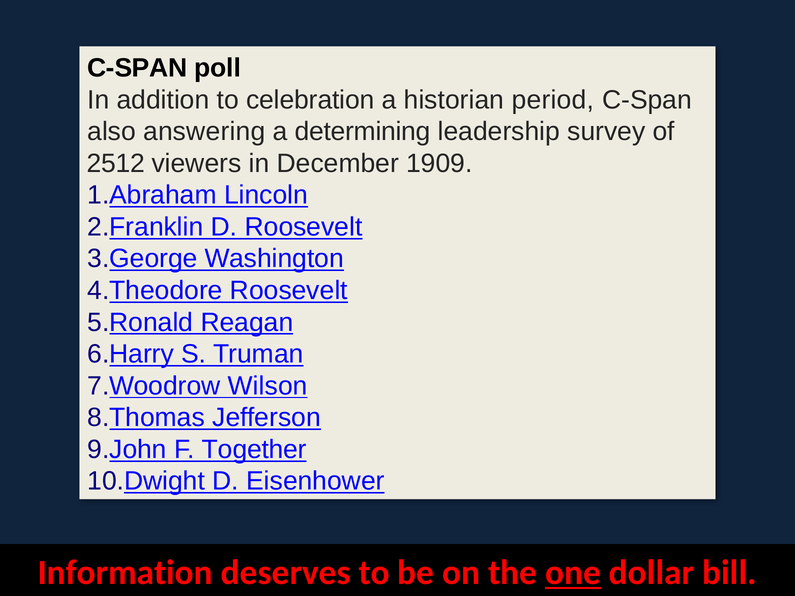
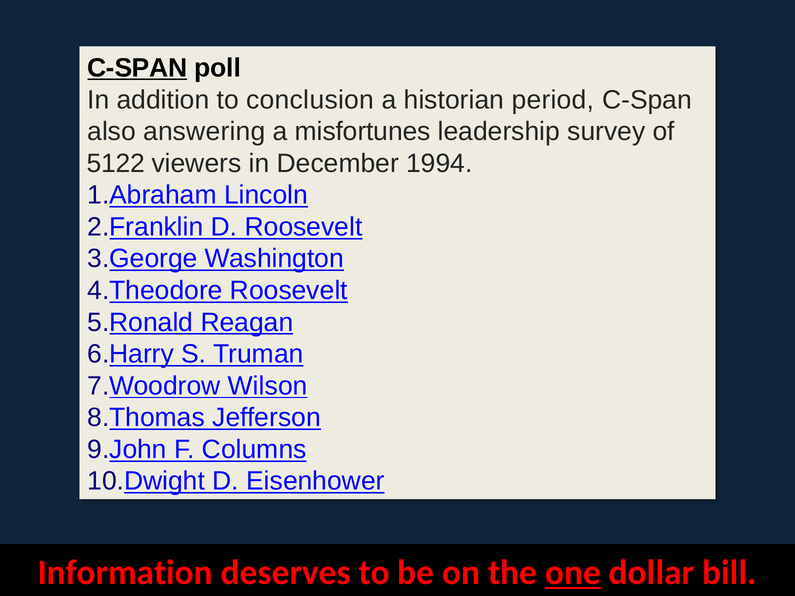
C-SPAN at (137, 68) underline: none -> present
celebration: celebration -> conclusion
determining: determining -> misfortunes
2512: 2512 -> 5122
1909: 1909 -> 1994
Together: Together -> Columns
